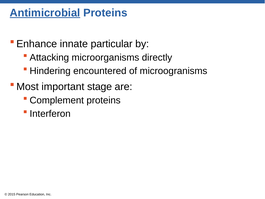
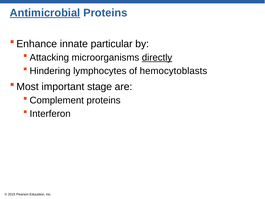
directly underline: none -> present
encountered: encountered -> lymphocytes
microogranisms: microogranisms -> hemocytoblasts
